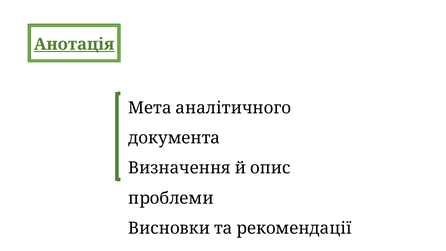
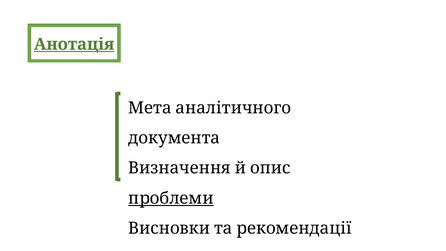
проблеми underline: none -> present
